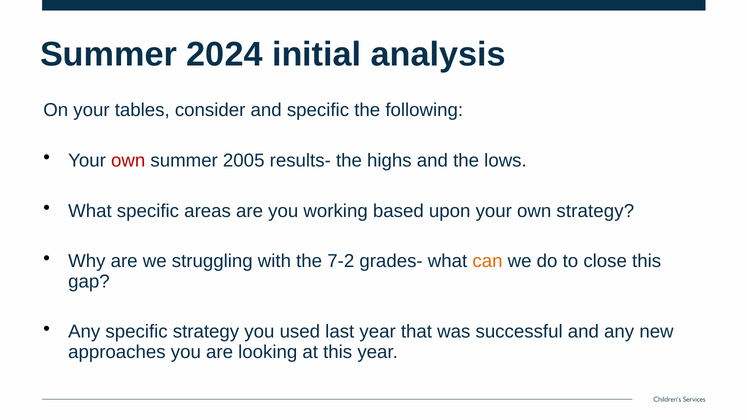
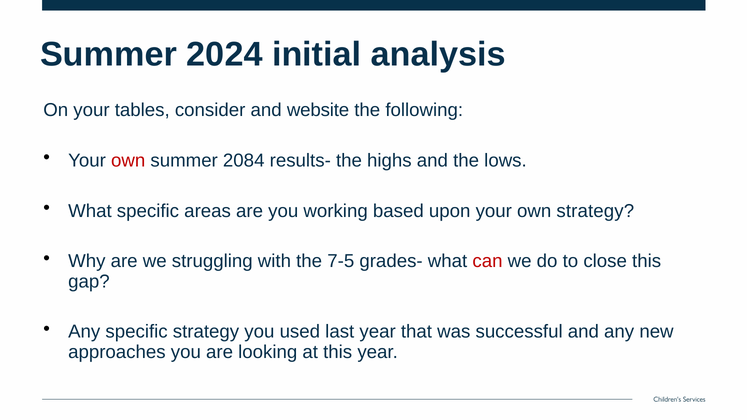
and specific: specific -> website
2005: 2005 -> 2084
7-2: 7-2 -> 7-5
can colour: orange -> red
